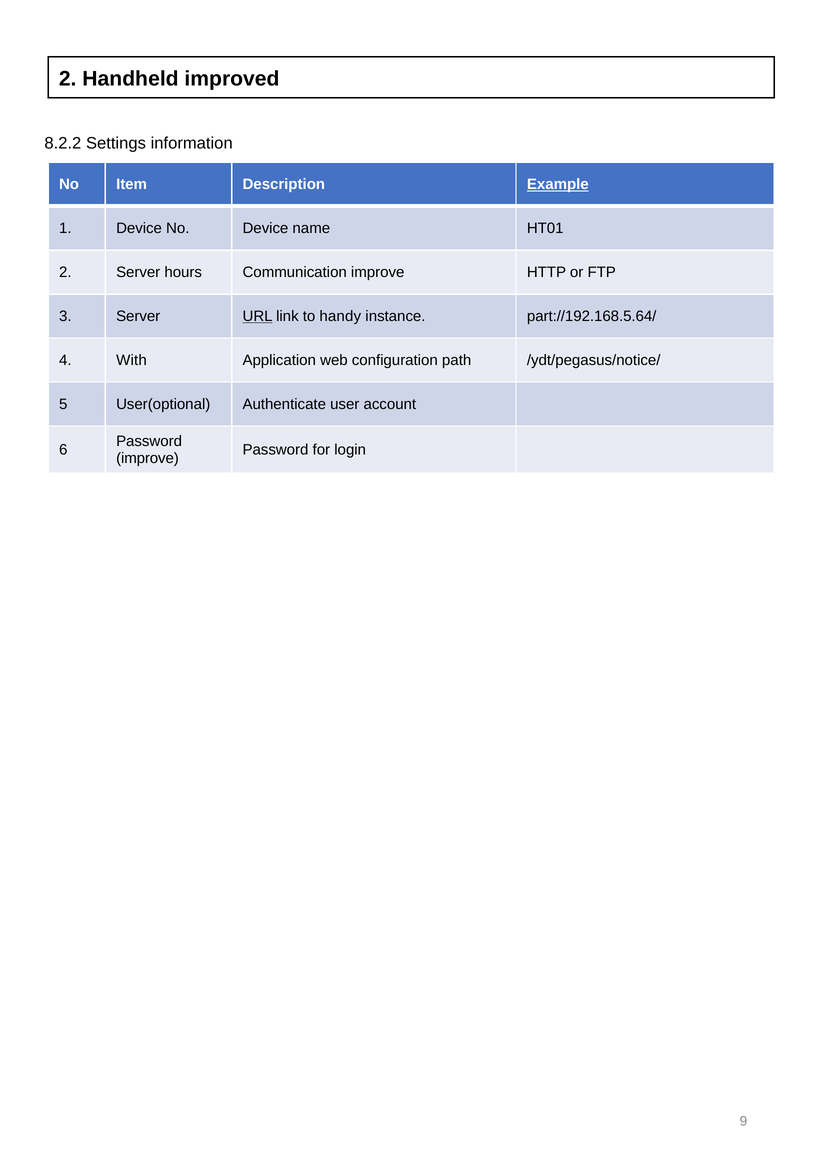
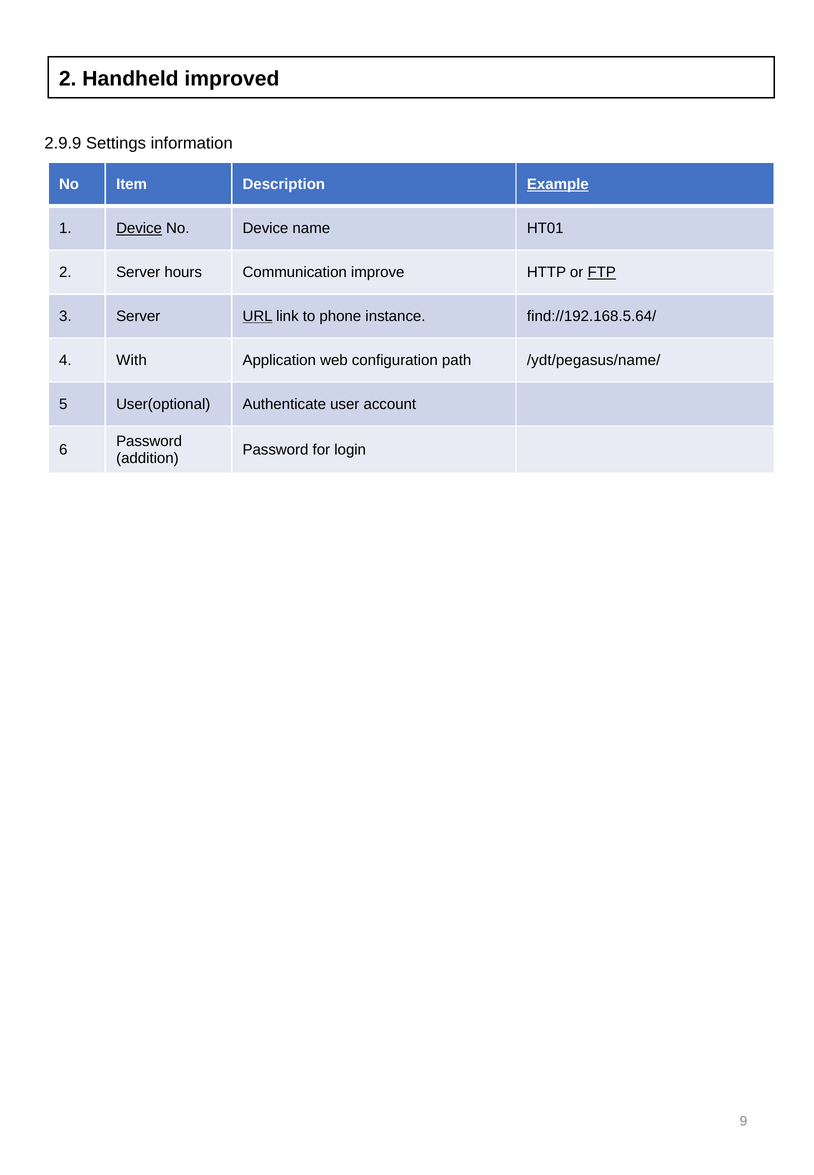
8.2.2: 8.2.2 -> 2.9.9
Device at (139, 228) underline: none -> present
FTP underline: none -> present
handy: handy -> phone
part://192.168.5.64/: part://192.168.5.64/ -> find://192.168.5.64/
/ydt/pegasus/notice/: /ydt/pegasus/notice/ -> /ydt/pegasus/name/
improve at (147, 459): improve -> addition
